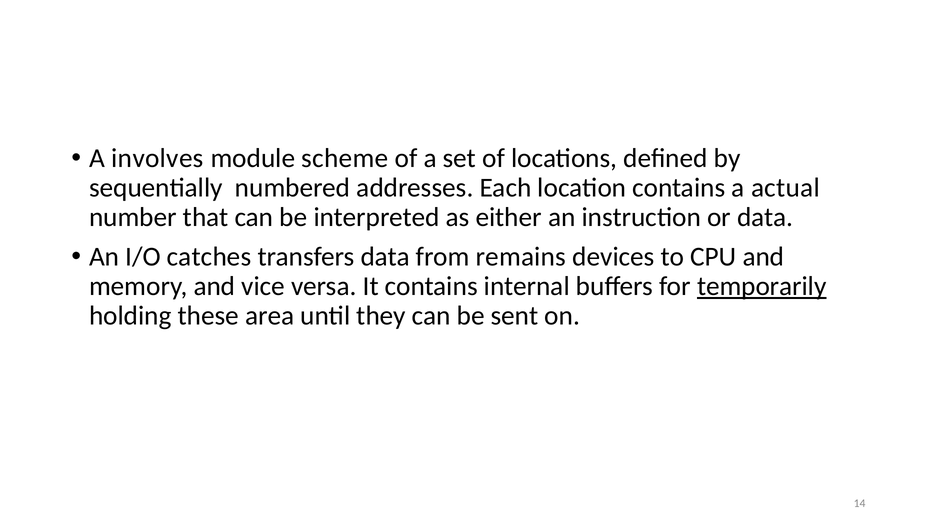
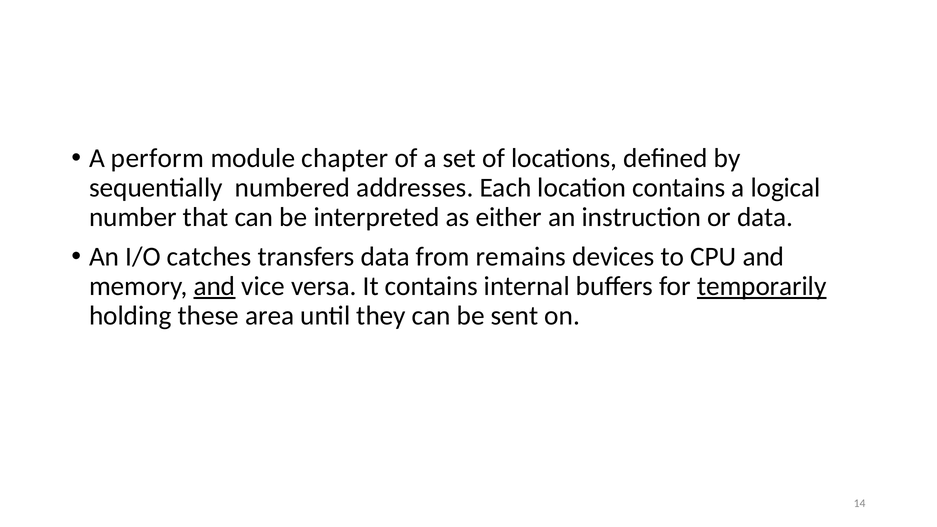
involves: involves -> perform
scheme: scheme -> chapter
actual: actual -> logical
and at (214, 286) underline: none -> present
